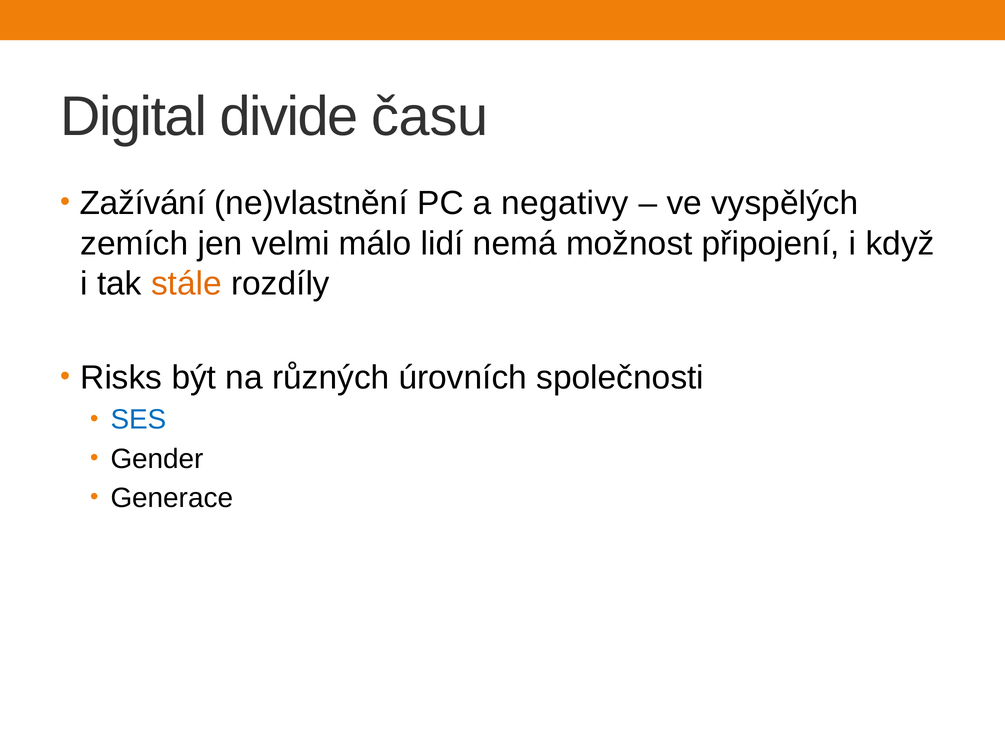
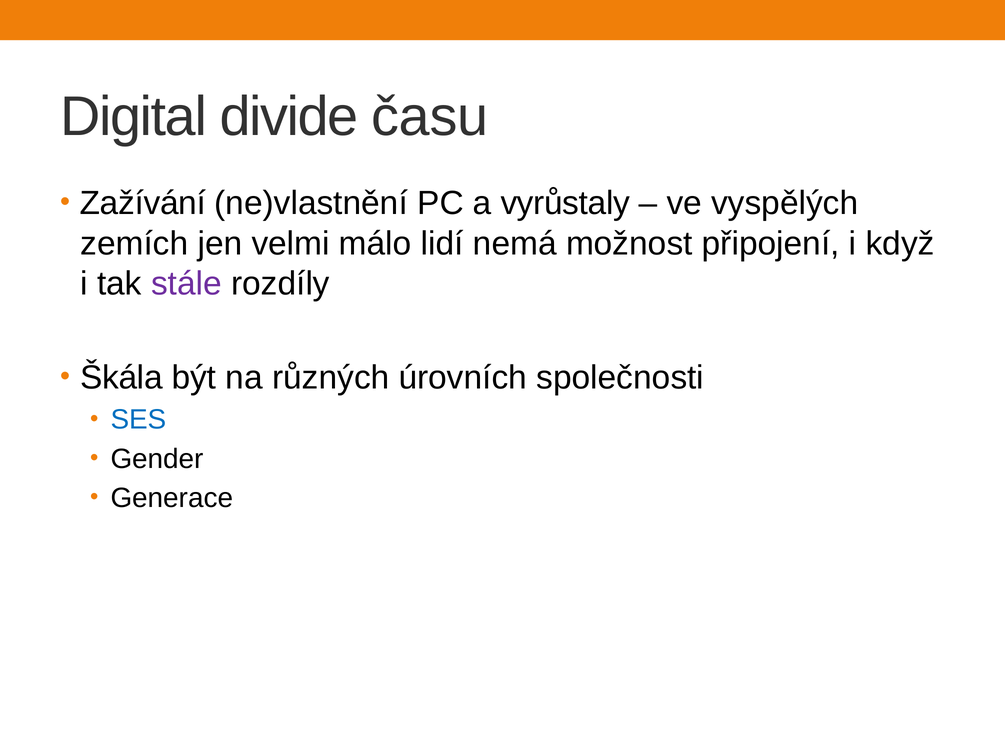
negativy: negativy -> vyrůstaly
stále colour: orange -> purple
Risks: Risks -> Škála
